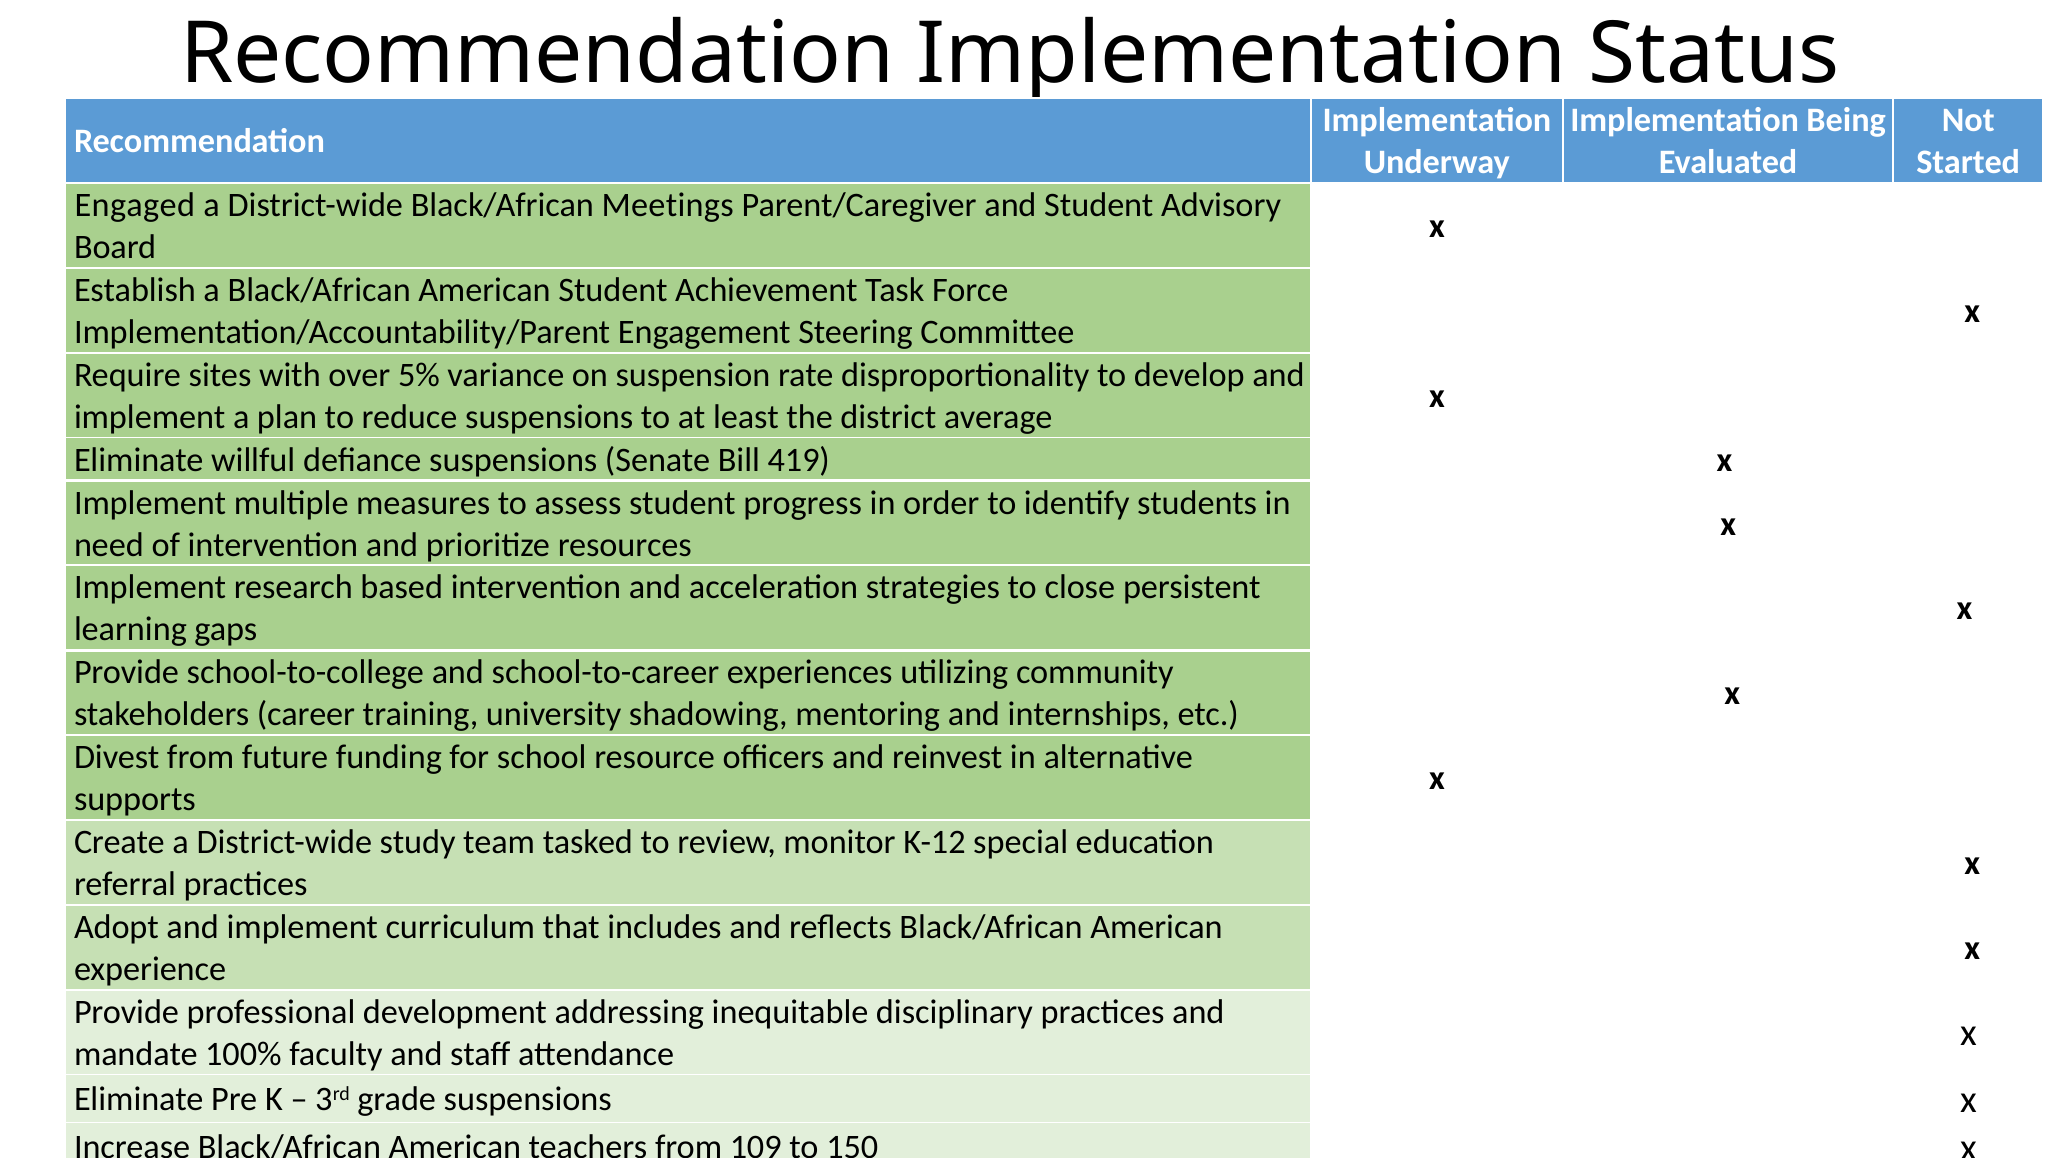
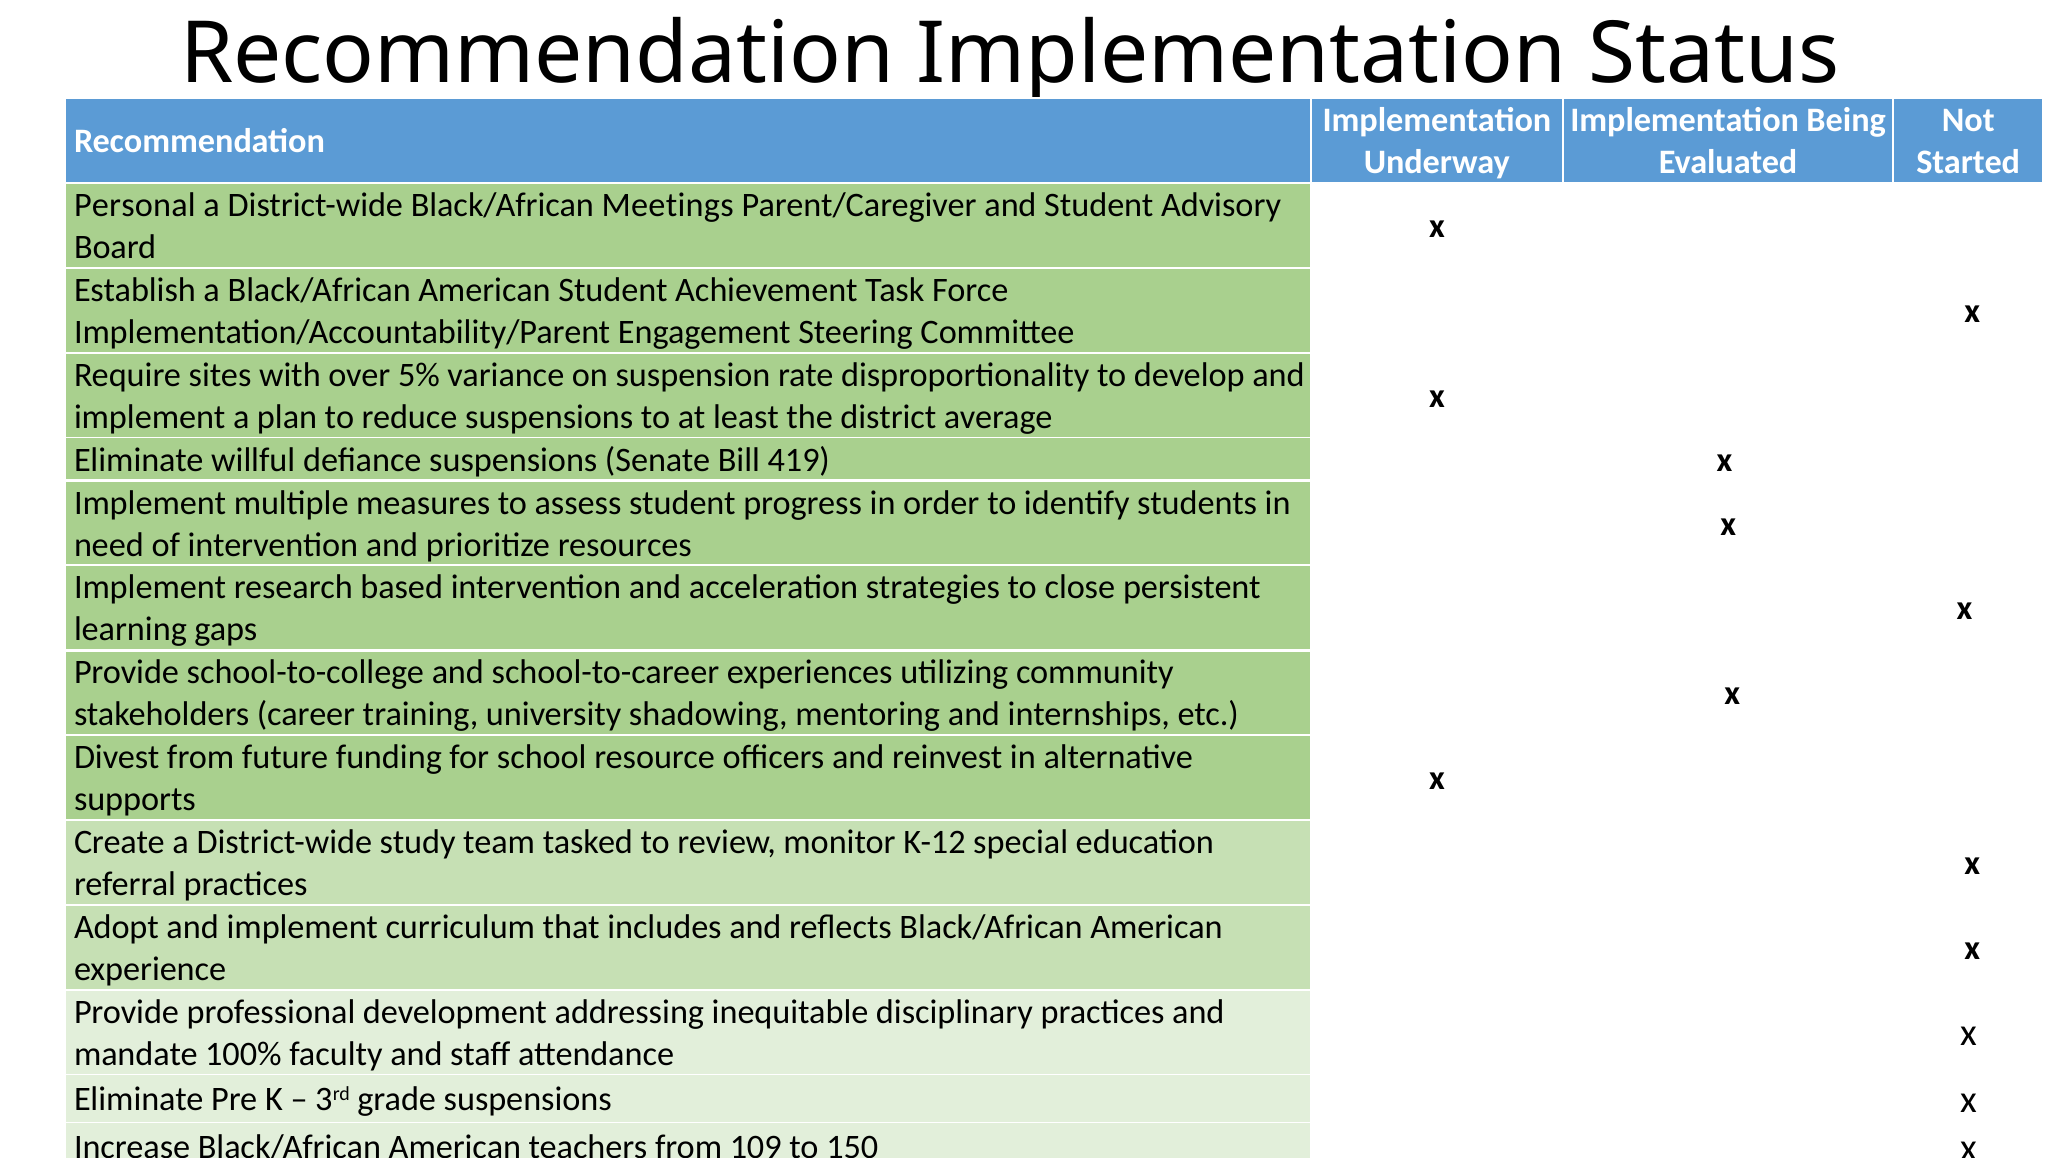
Engaged: Engaged -> Personal
